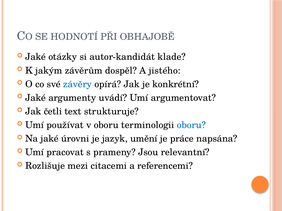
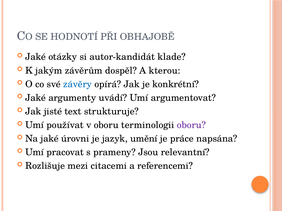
jistého: jistého -> kterou
četli: četli -> jisté
oboru at (191, 125) colour: blue -> purple
